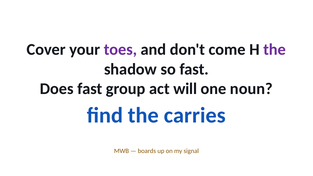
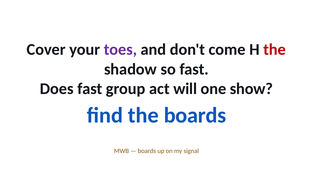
the at (275, 50) colour: purple -> red
noun: noun -> show
the carries: carries -> boards
